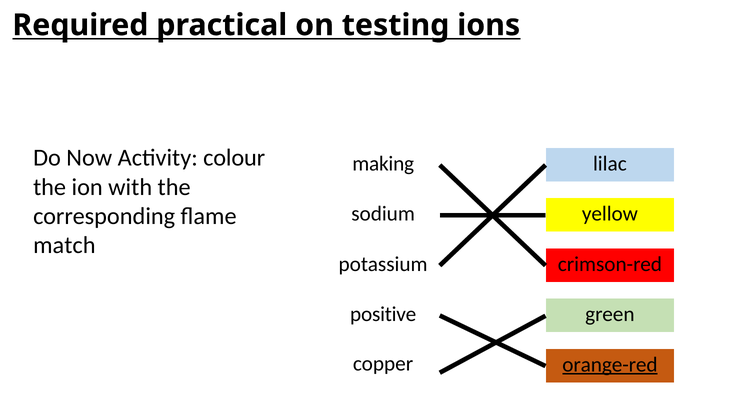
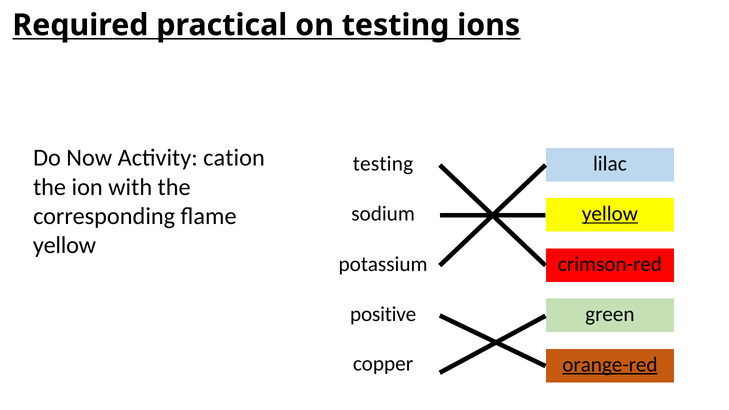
colour: colour -> cation
making at (383, 164): making -> testing
yellow at (610, 214) underline: none -> present
match at (64, 245): match -> yellow
